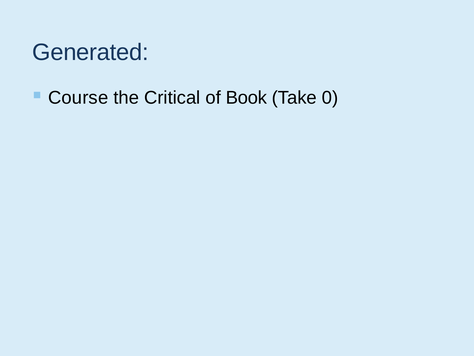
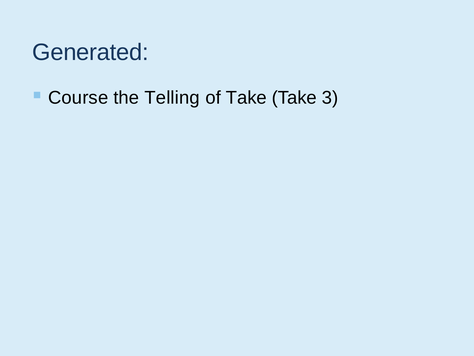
Critical: Critical -> Telling
of Book: Book -> Take
0: 0 -> 3
